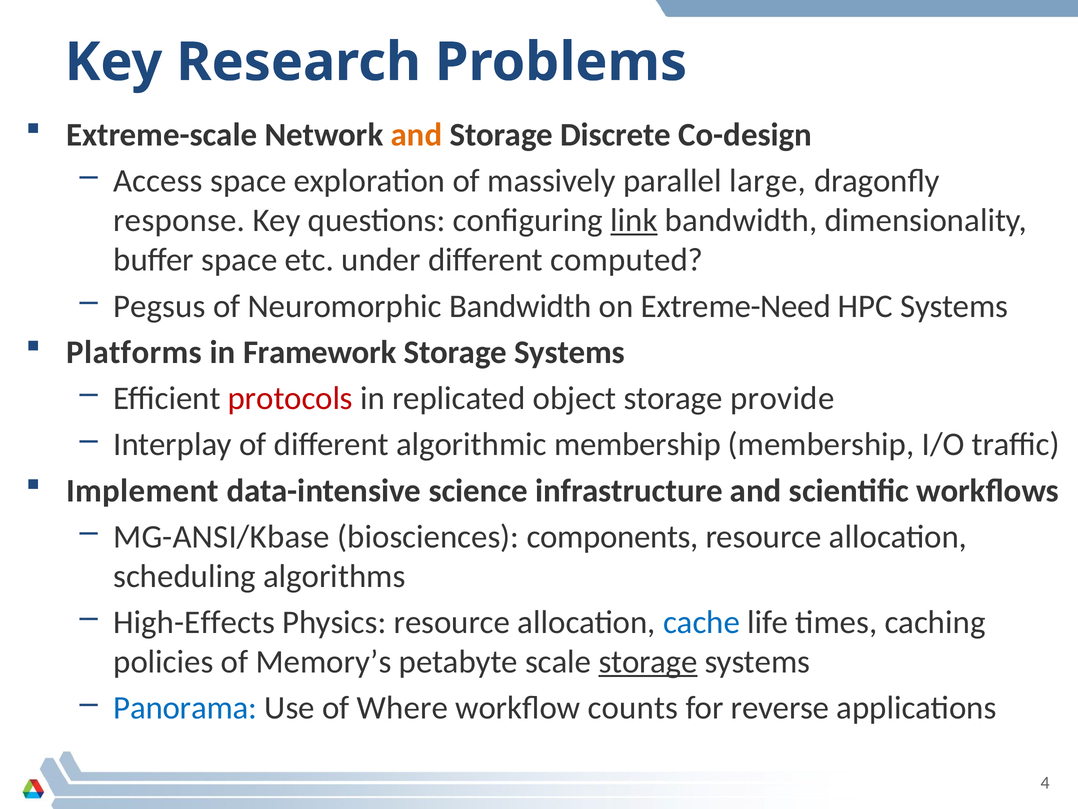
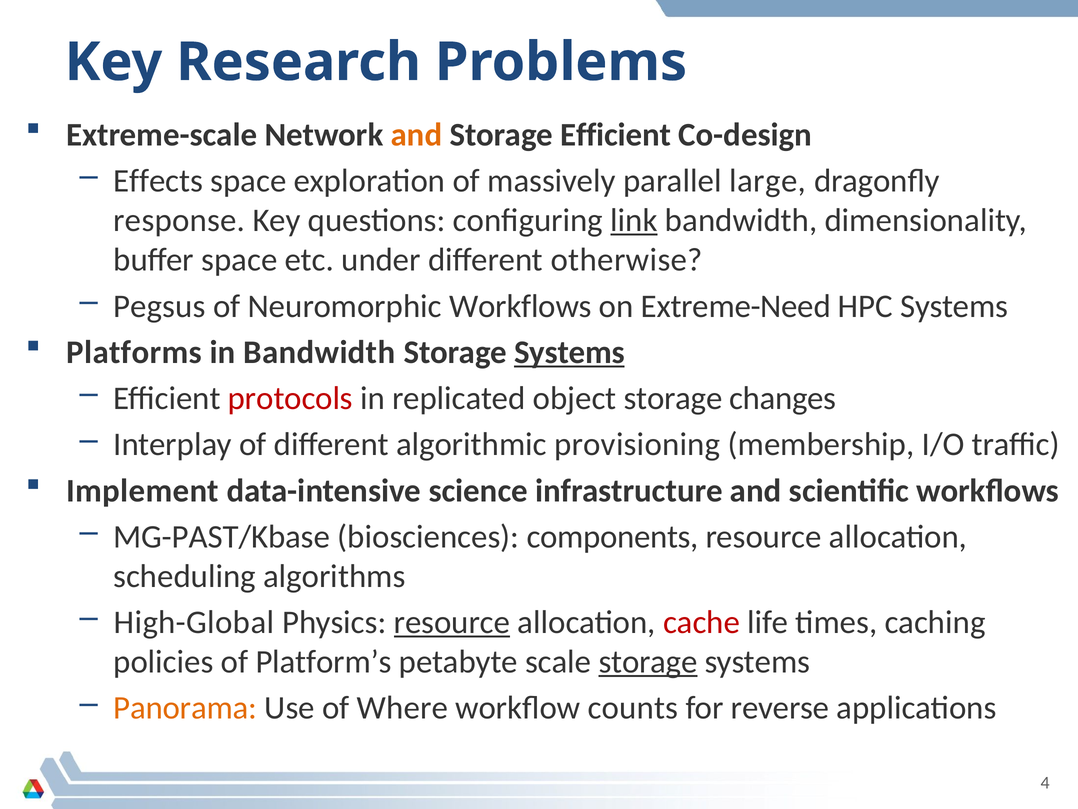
Storage Discrete: Discrete -> Efficient
Access: Access -> Effects
computed: computed -> otherwise
Neuromorphic Bandwidth: Bandwidth -> Workflows
in Framework: Framework -> Bandwidth
Systems at (570, 352) underline: none -> present
provide: provide -> changes
algorithmic membership: membership -> provisioning
MG-ANSI/Kbase: MG-ANSI/Kbase -> MG-PAST/Kbase
High-Effects: High-Effects -> High-Global
resource at (452, 622) underline: none -> present
cache colour: blue -> red
Memory’s: Memory’s -> Platform’s
Panorama colour: blue -> orange
